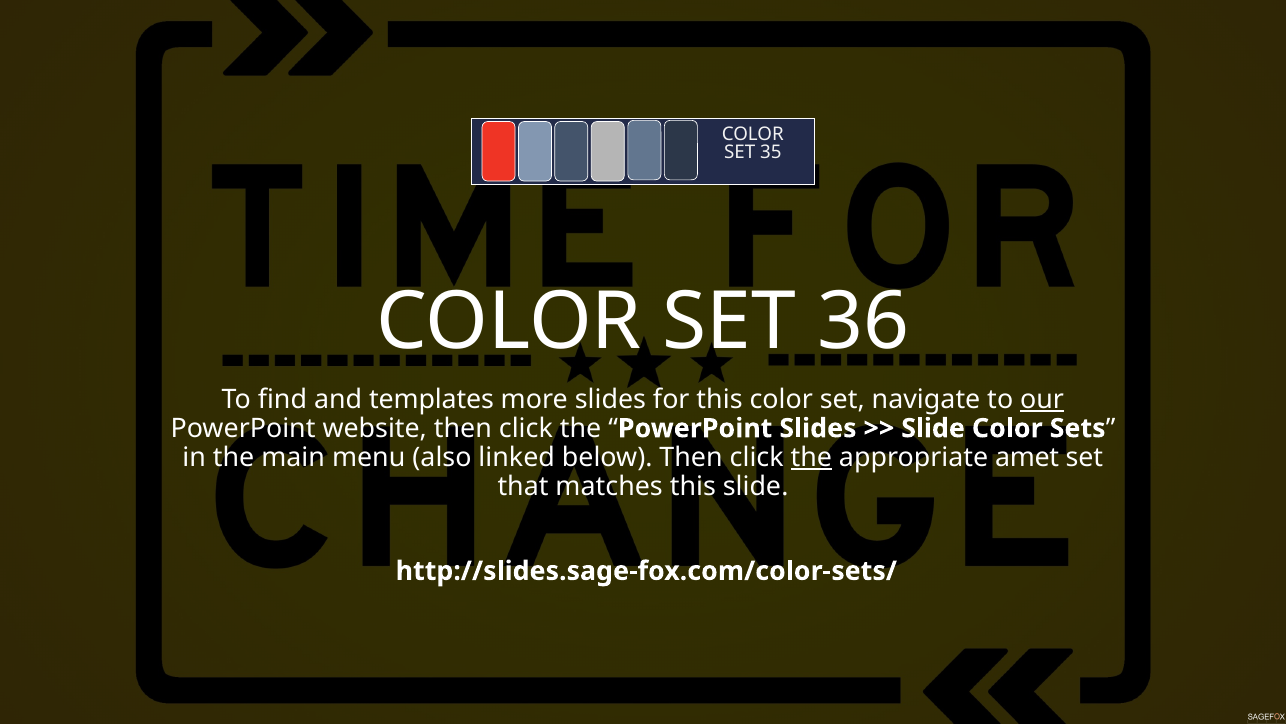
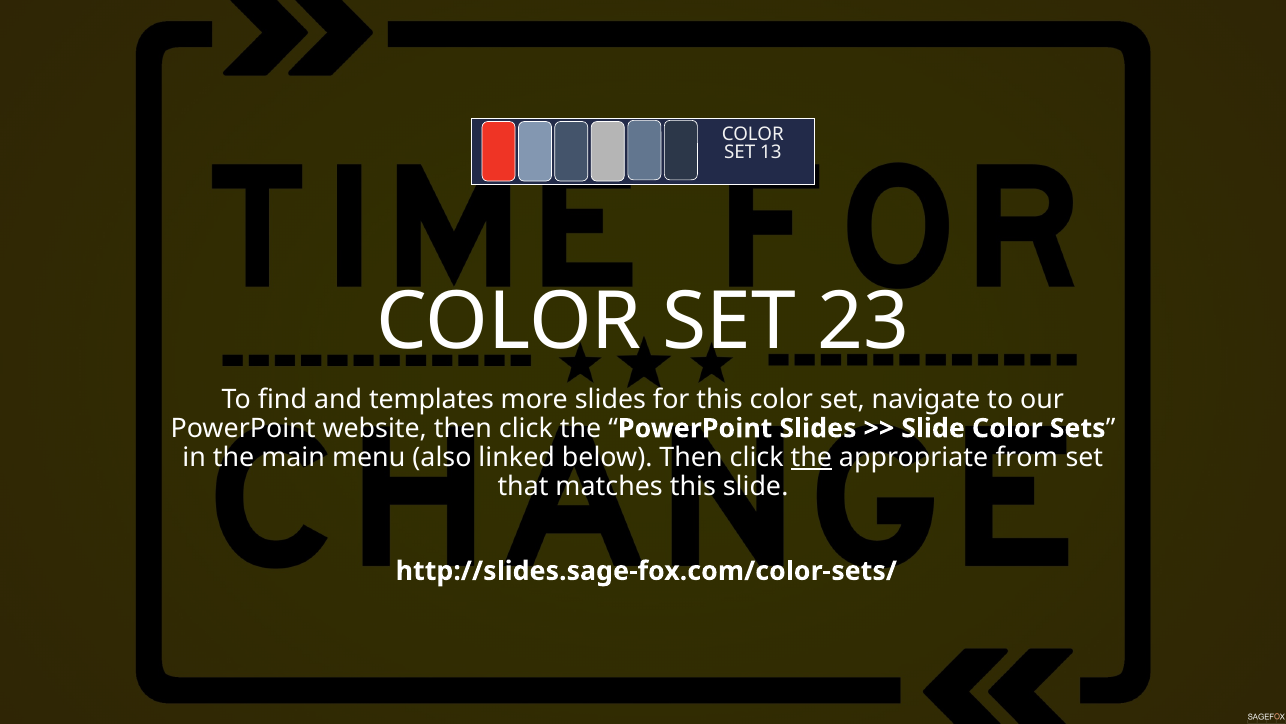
35: 35 -> 13
36: 36 -> 23
our underline: present -> none
amet: amet -> from
